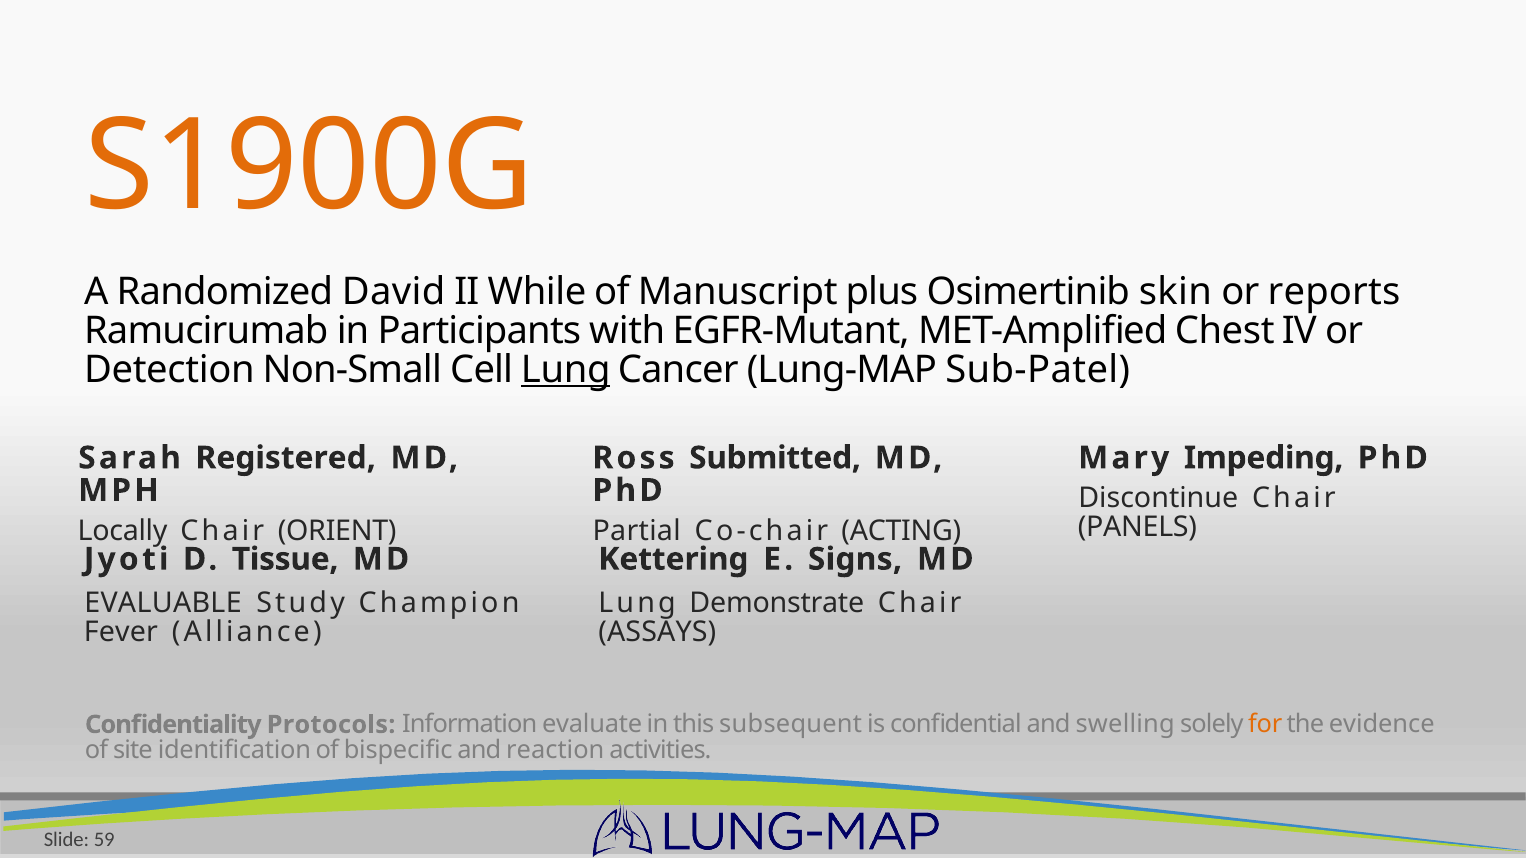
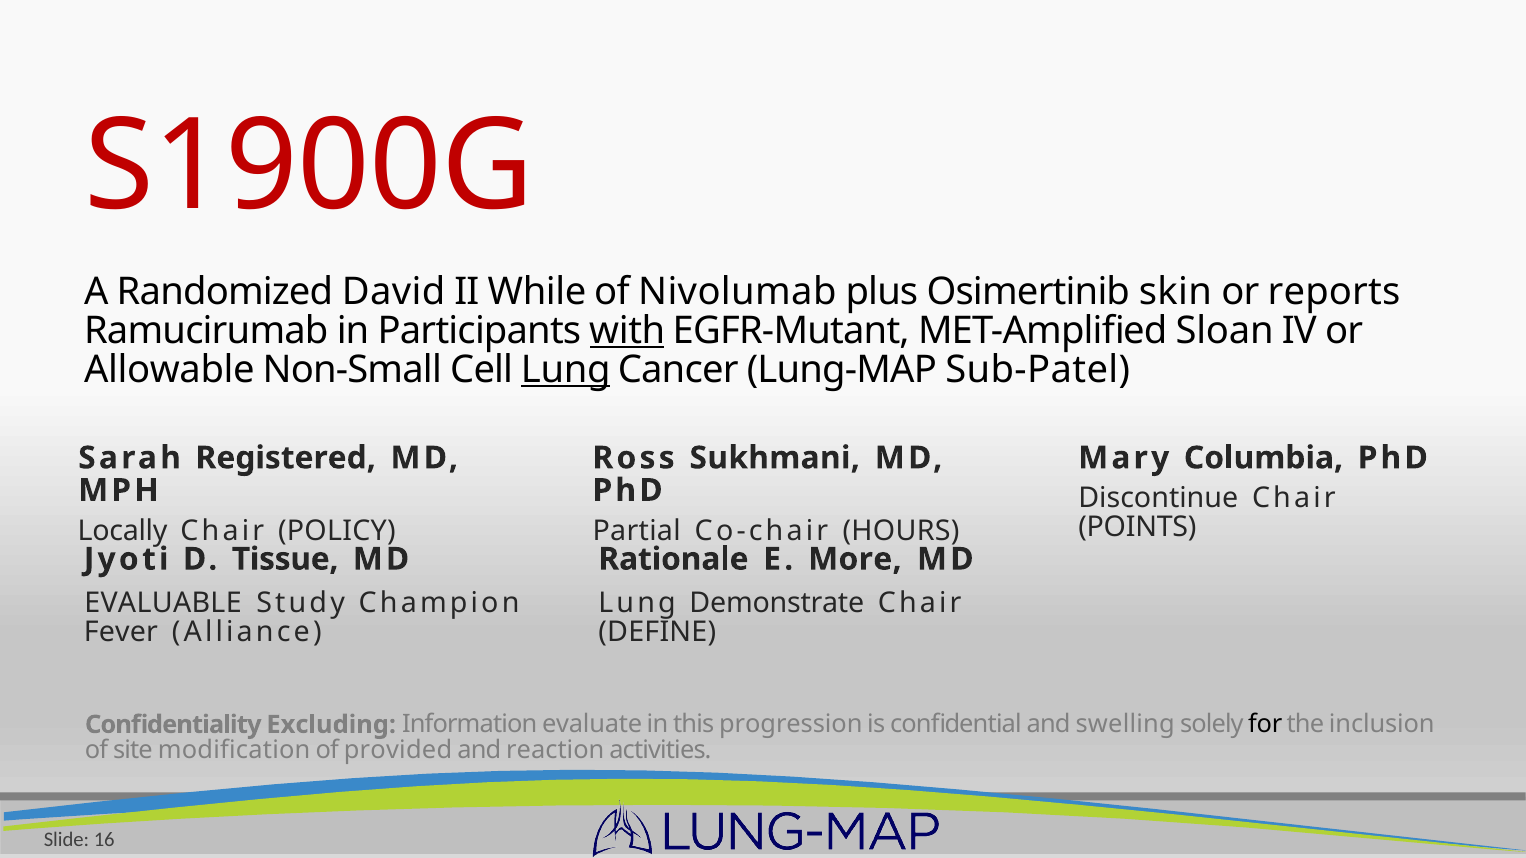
S1900G colour: orange -> red
Manuscript: Manuscript -> Nivolumab
with underline: none -> present
Chest: Chest -> Sloan
Detection: Detection -> Allowable
Submitted: Submitted -> Sukhmani
Impeding: Impeding -> Columbia
PANELS: PANELS -> POINTS
ORIENT: ORIENT -> POLICY
ACTING: ACTING -> HOURS
Kettering: Kettering -> Rationale
Signs: Signs -> More
ASSAYS: ASSAYS -> DEFINE
Protocols: Protocols -> Excluding
subsequent: subsequent -> progression
for colour: orange -> black
evidence: evidence -> inclusion
identification: identification -> modification
bispecific: bispecific -> provided
59: 59 -> 16
